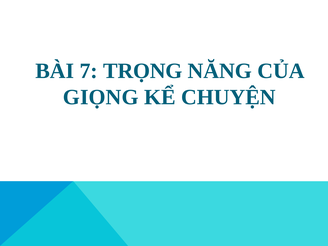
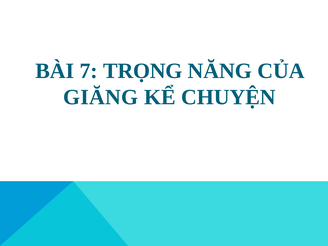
GIỌNG: GIỌNG -> GIĂNG
